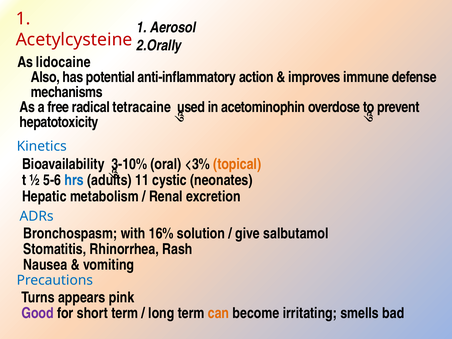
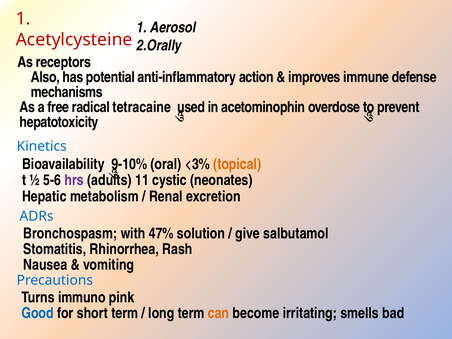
lidocaine: lidocaine -> receptors
3-10%: 3-10% -> 9-10%
hrs colour: blue -> purple
16%: 16% -> 47%
appears: appears -> immuno
Good colour: purple -> blue
